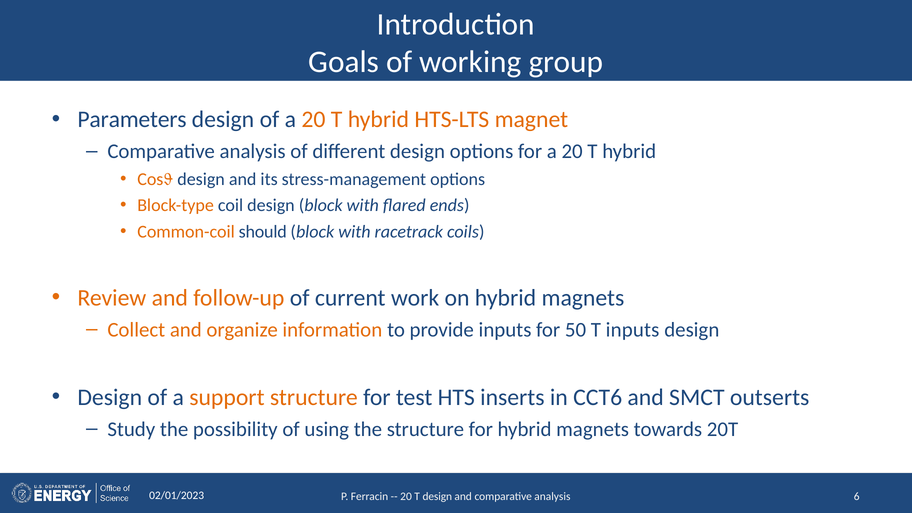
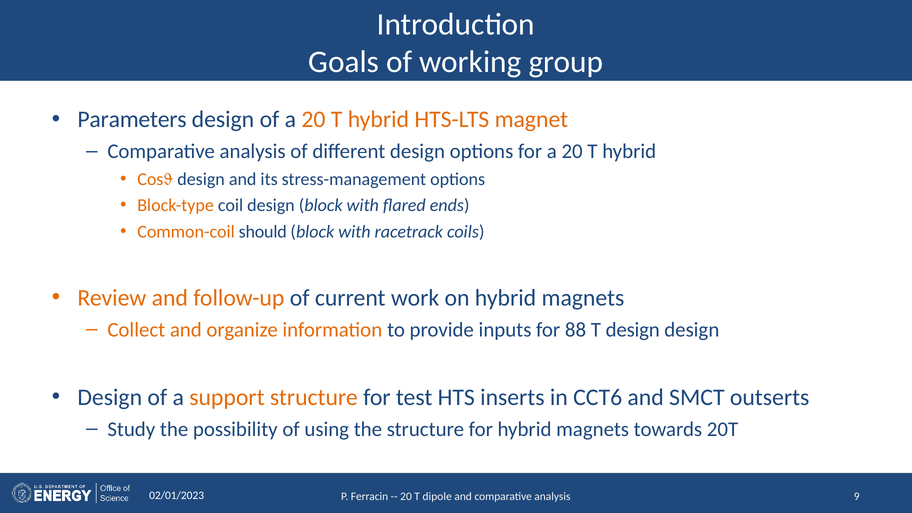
50: 50 -> 88
T inputs: inputs -> design
T design: design -> dipole
6: 6 -> 9
